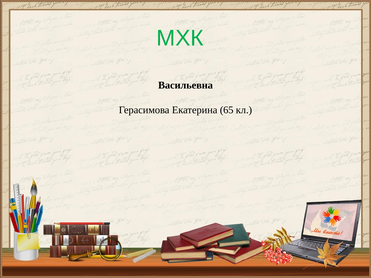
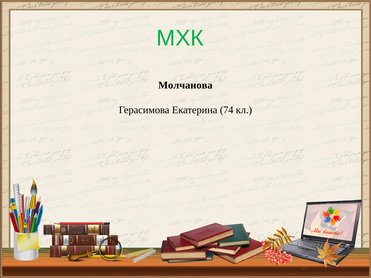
Васильевна: Васильевна -> Молчанова
65: 65 -> 74
